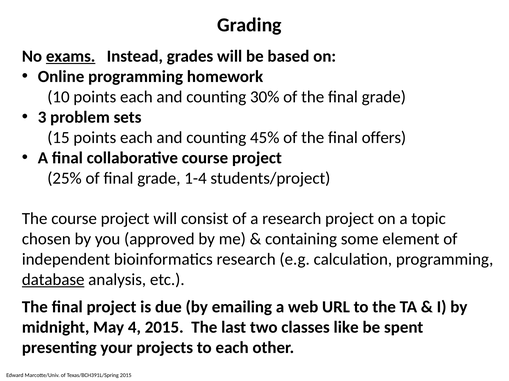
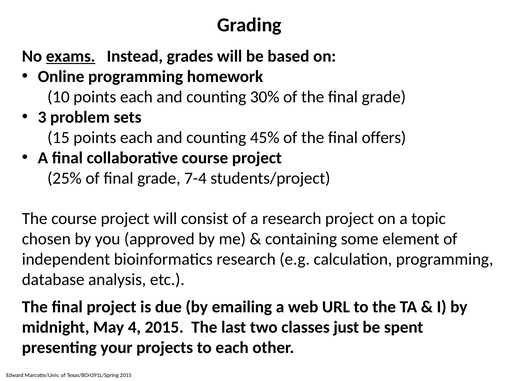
1-4: 1-4 -> 7-4
database underline: present -> none
like: like -> just
